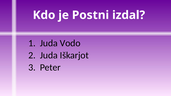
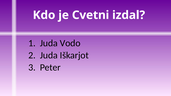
Postni: Postni -> Cvetni
